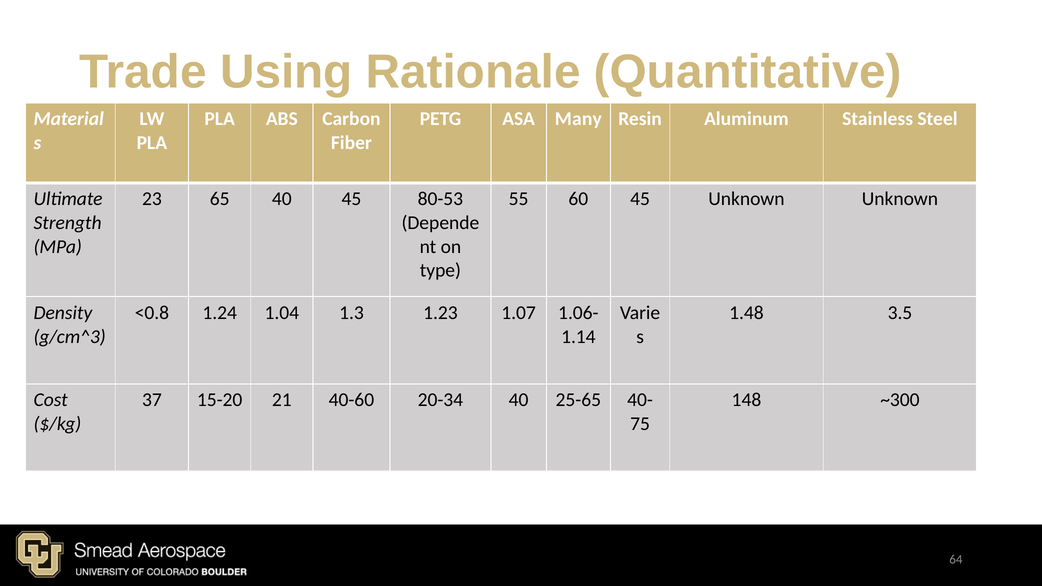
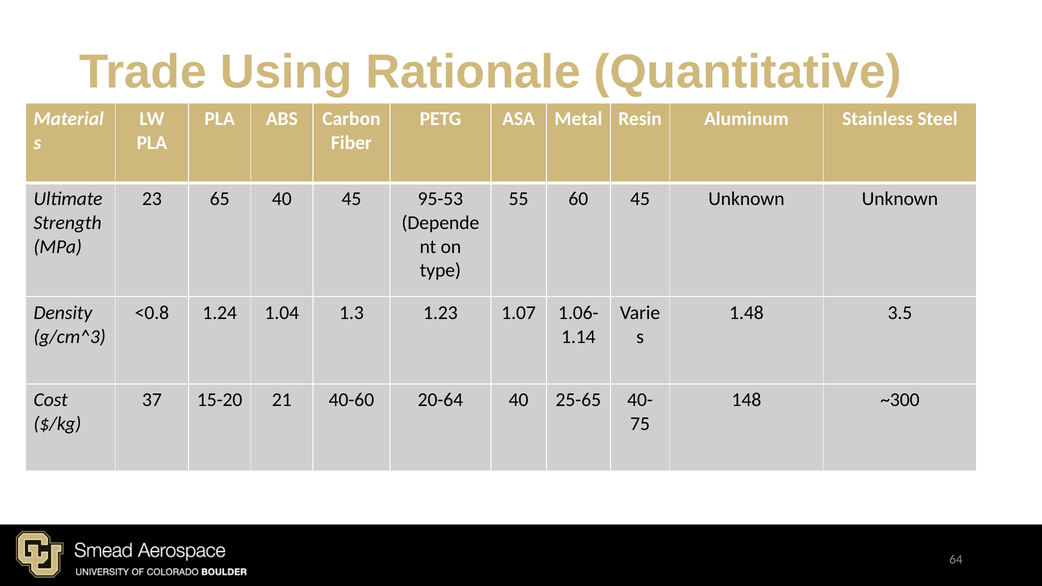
Many: Many -> Metal
80-53: 80-53 -> 95-53
20-34: 20-34 -> 20-64
